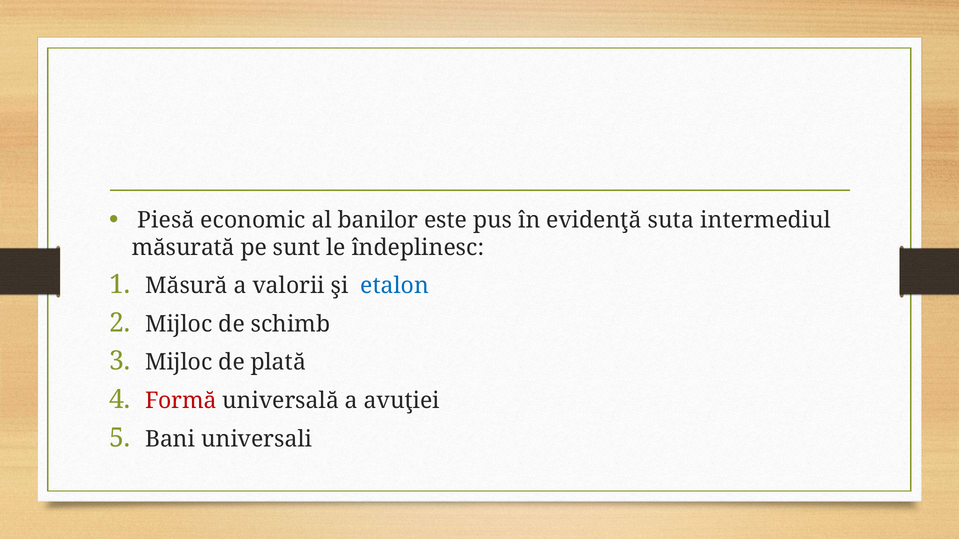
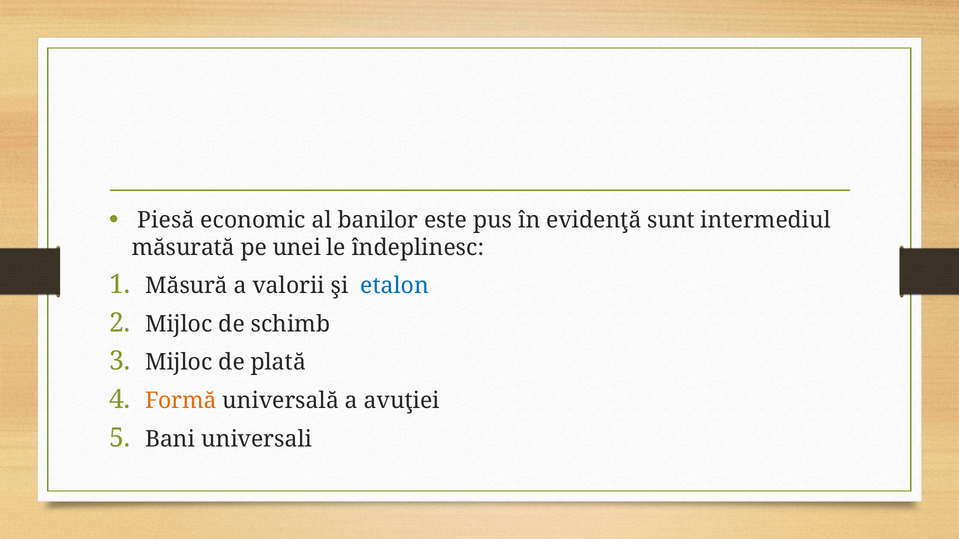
suta: suta -> sunt
sunt: sunt -> unei
Formă colour: red -> orange
